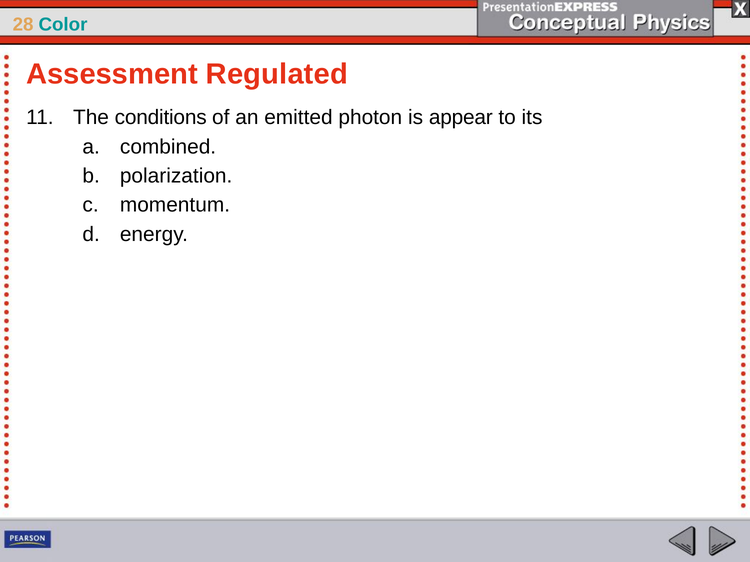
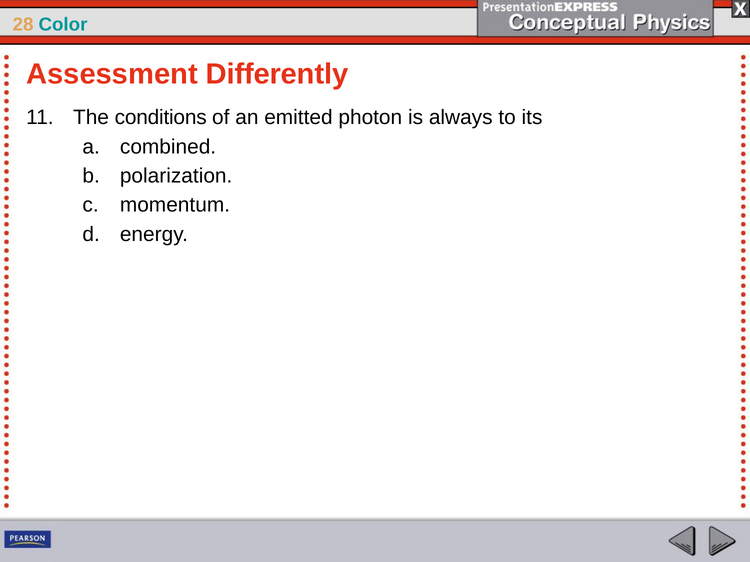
Regulated: Regulated -> Differently
appear: appear -> always
